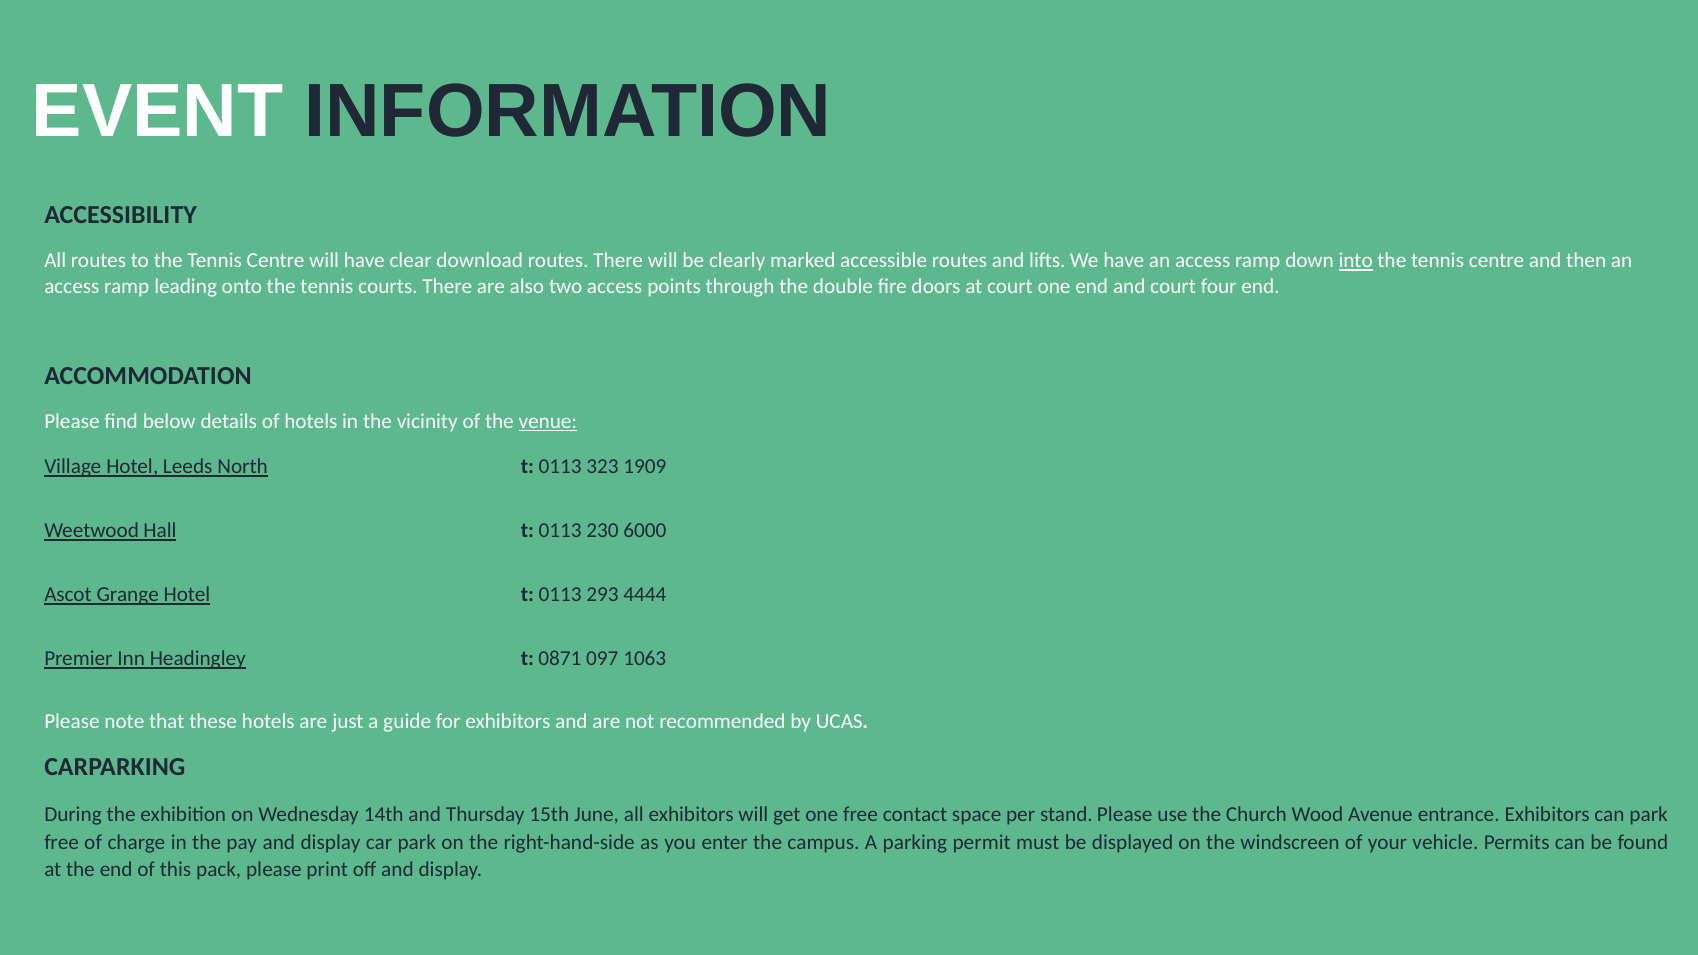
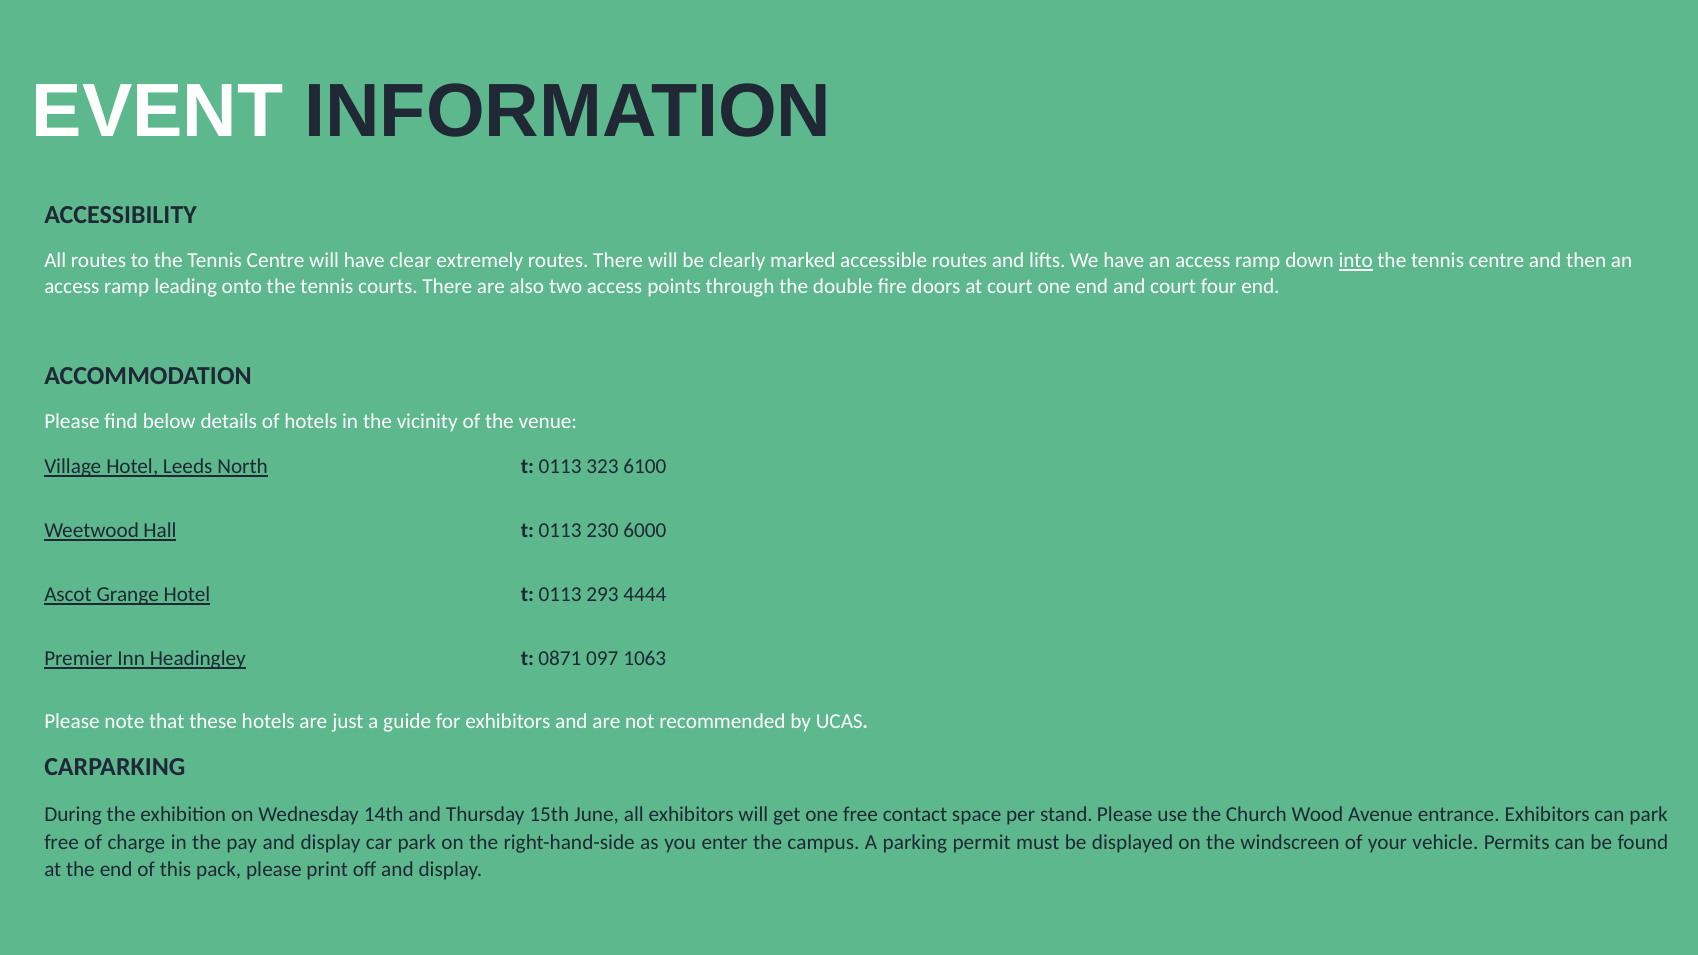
download: download -> extremely
venue underline: present -> none
1909: 1909 -> 6100
